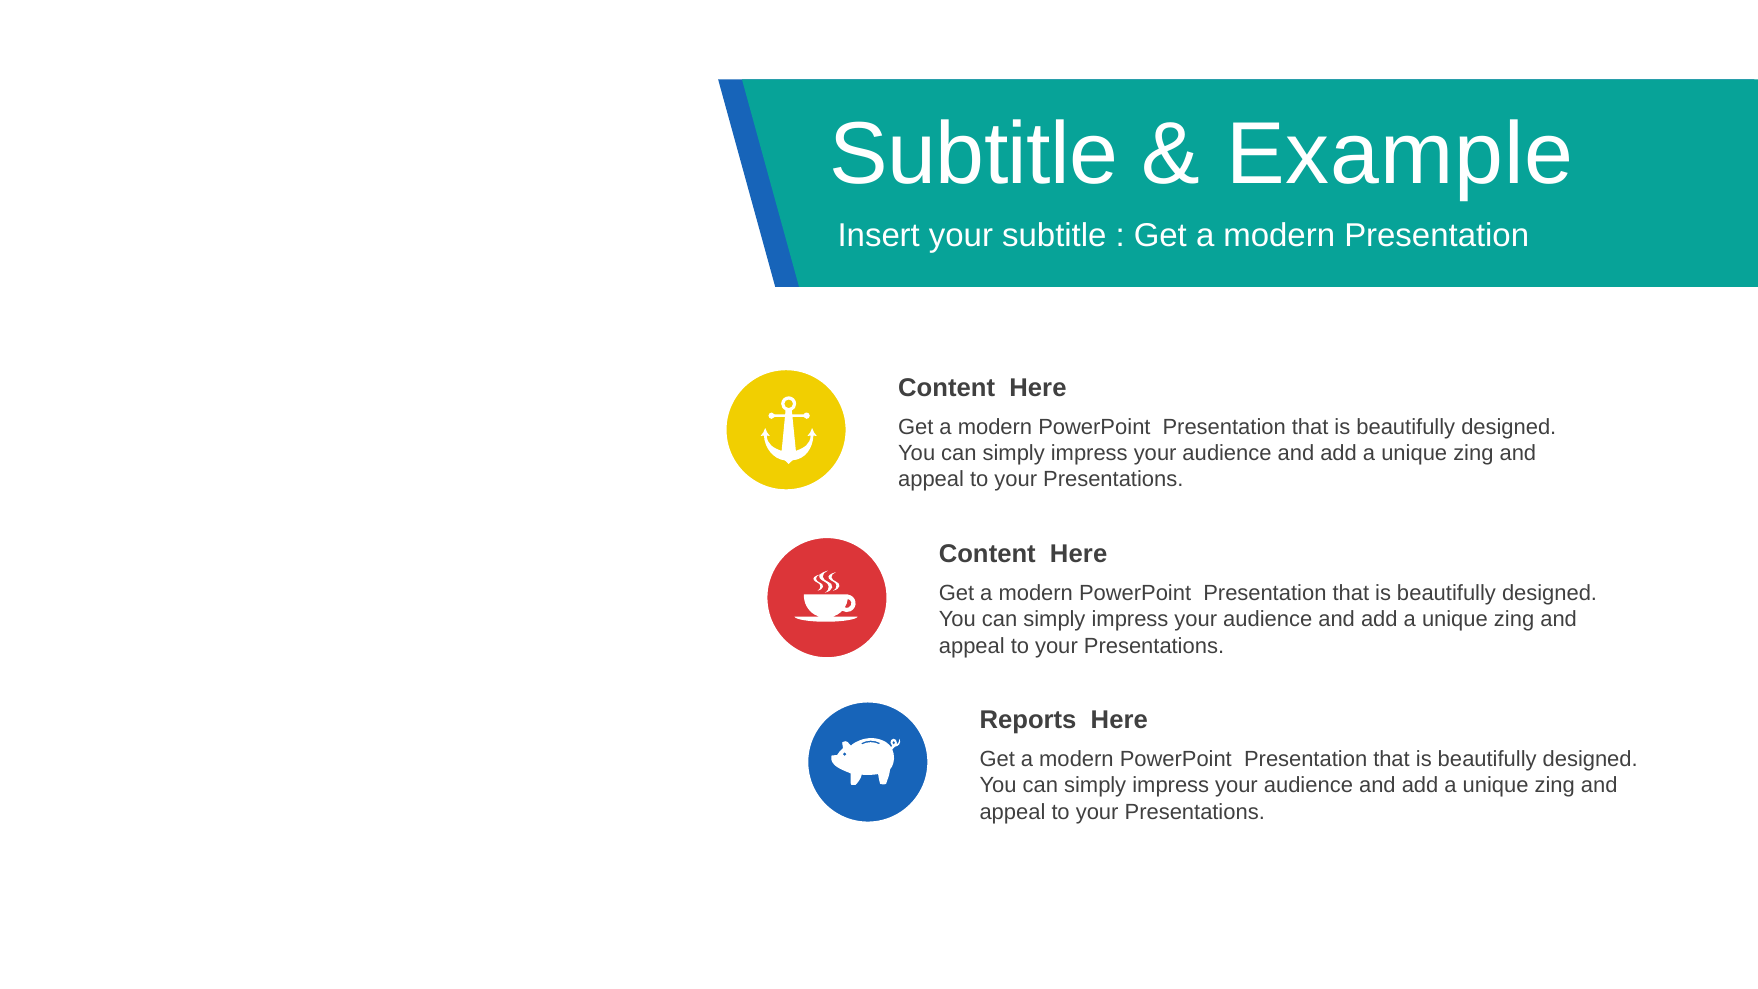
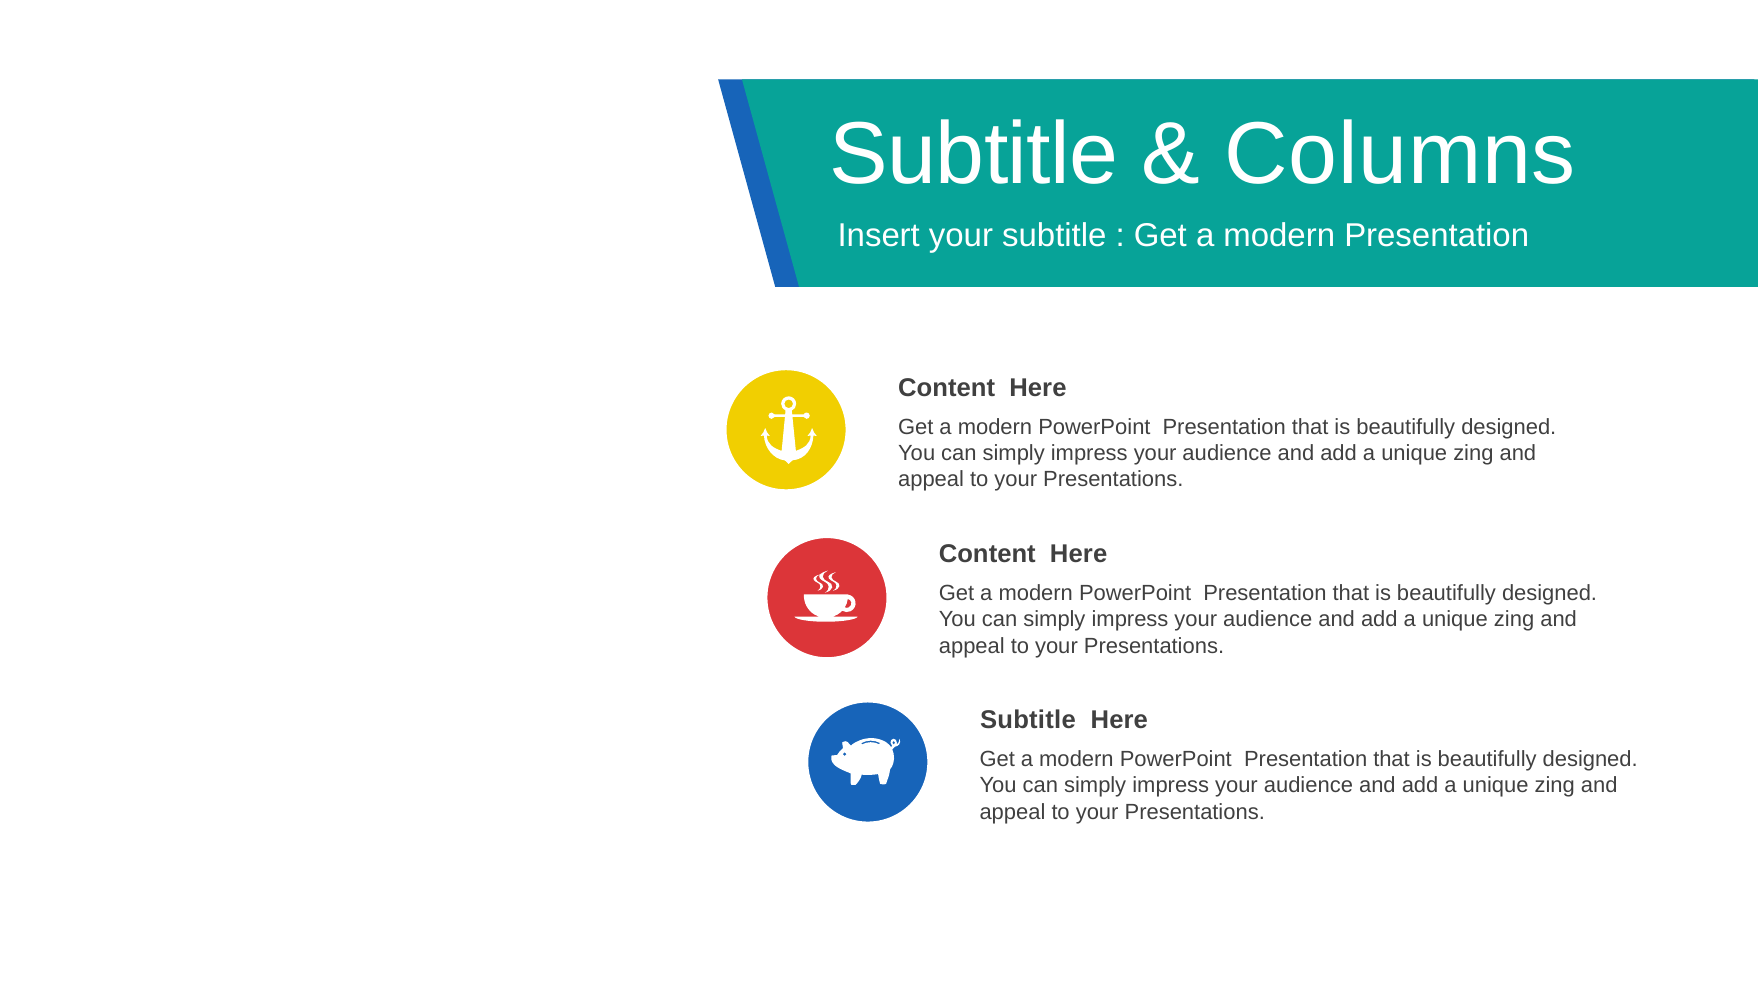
Example: Example -> Columns
Reports at (1028, 720): Reports -> Subtitle
